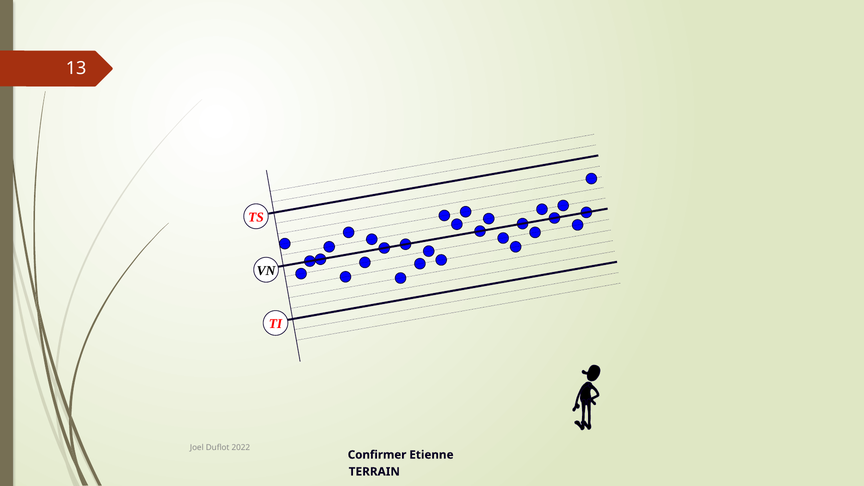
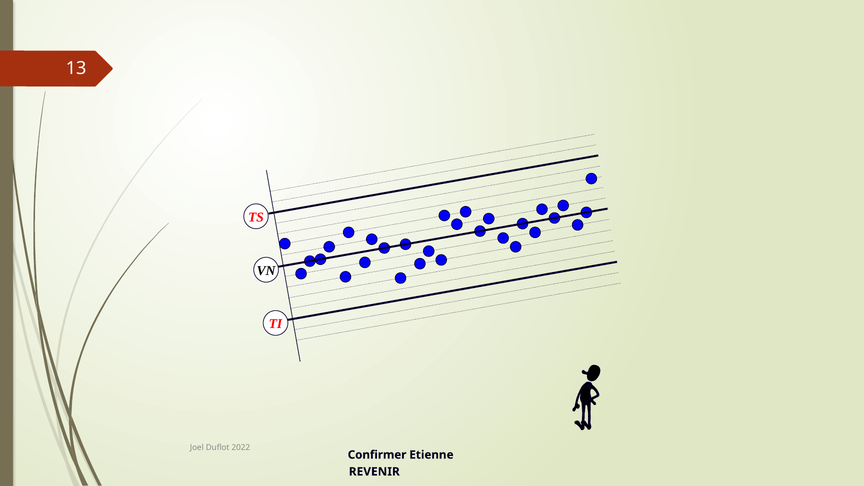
TERRAIN: TERRAIN -> REVENIR
